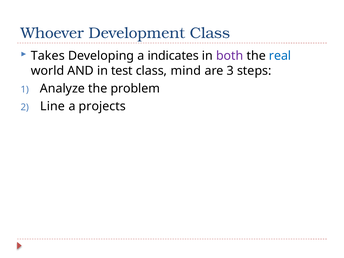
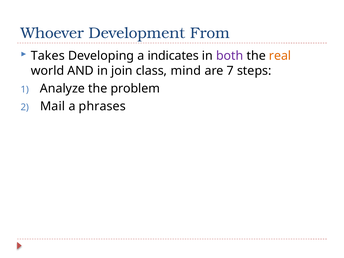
Development Class: Class -> From
real colour: blue -> orange
test: test -> join
3: 3 -> 7
Line: Line -> Mail
projects: projects -> phrases
